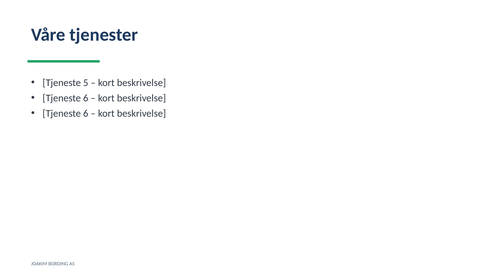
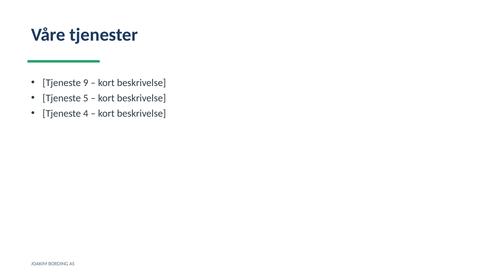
5: 5 -> 9
6 at (86, 98): 6 -> 5
6 at (86, 113): 6 -> 4
